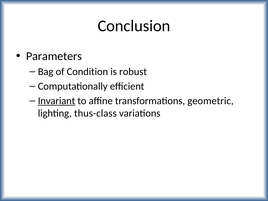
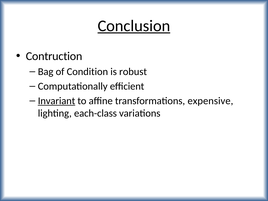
Conclusion underline: none -> present
Parameters: Parameters -> Contruction
geometric: geometric -> expensive
thus-class: thus-class -> each-class
